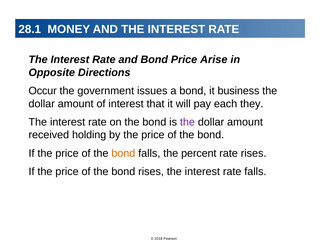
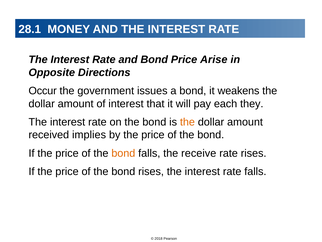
business: business -> weakens
the at (187, 122) colour: purple -> orange
holding: holding -> implies
percent: percent -> receive
